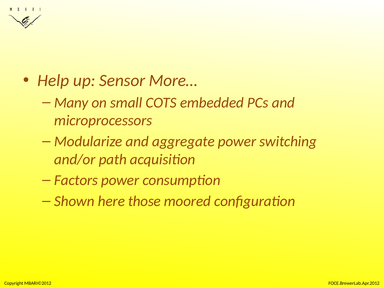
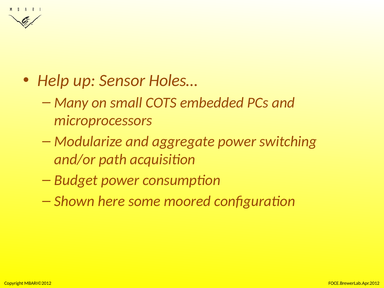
More…: More… -> Holes…
Factors: Factors -> Budget
those: those -> some
